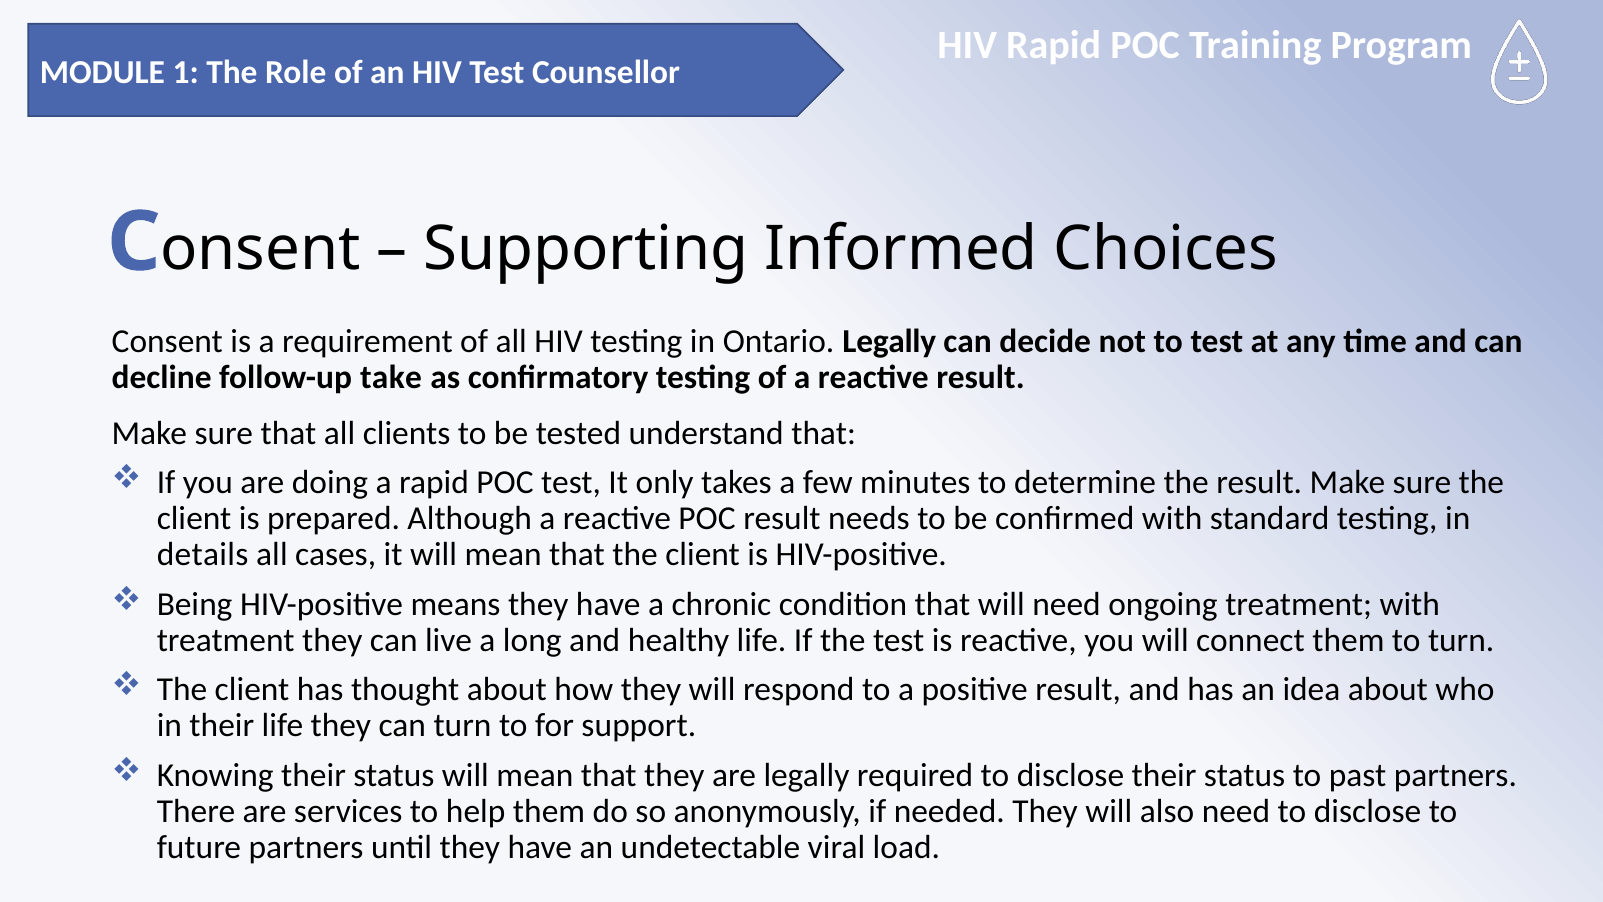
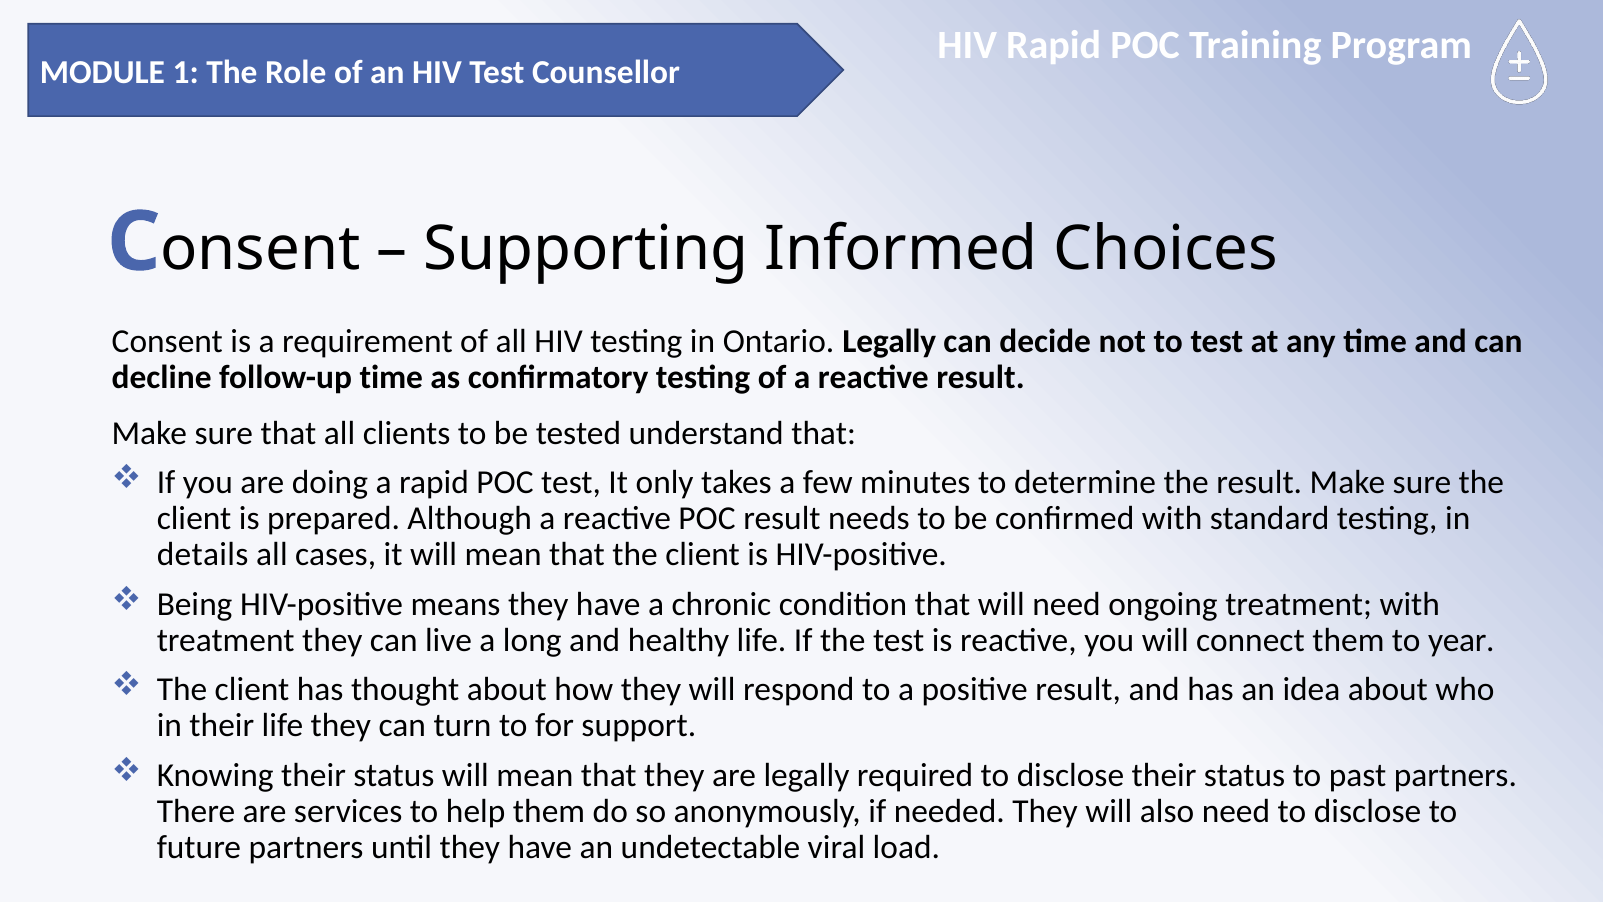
follow-up take: take -> time
to turn: turn -> year
